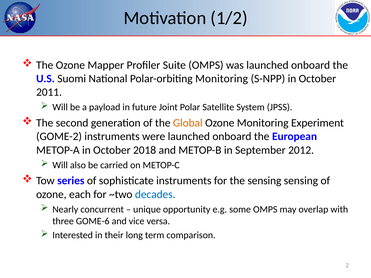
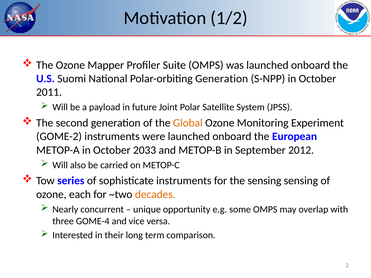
Polar-orbiting Monitoring: Monitoring -> Generation
2018: 2018 -> 2033
decades colour: blue -> orange
GOME-6: GOME-6 -> GOME-4
